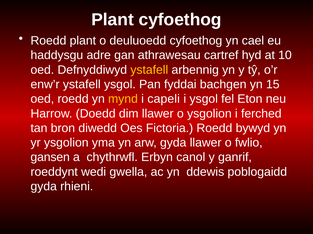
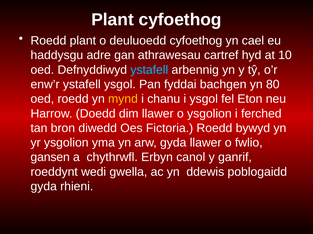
ystafell at (149, 70) colour: yellow -> light blue
15: 15 -> 80
capeli: capeli -> chanu
